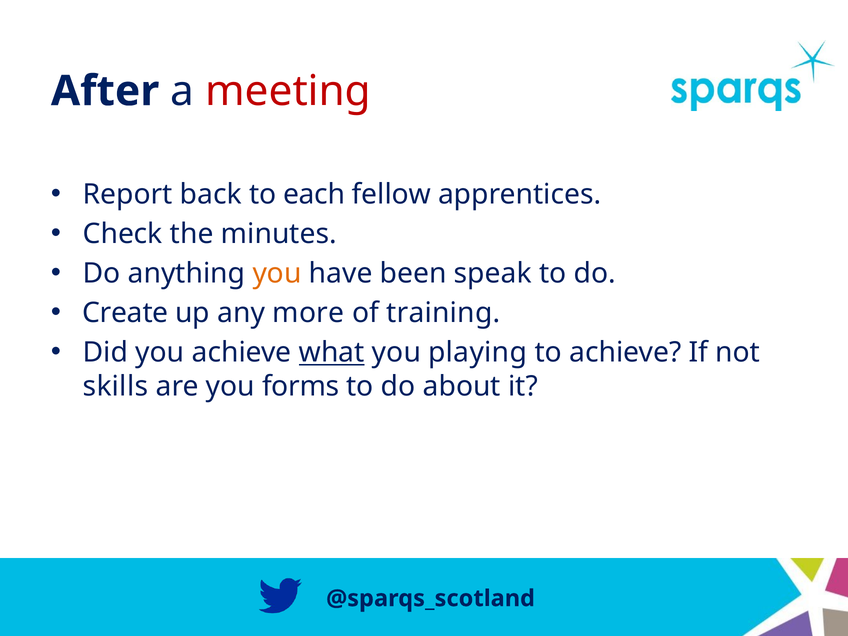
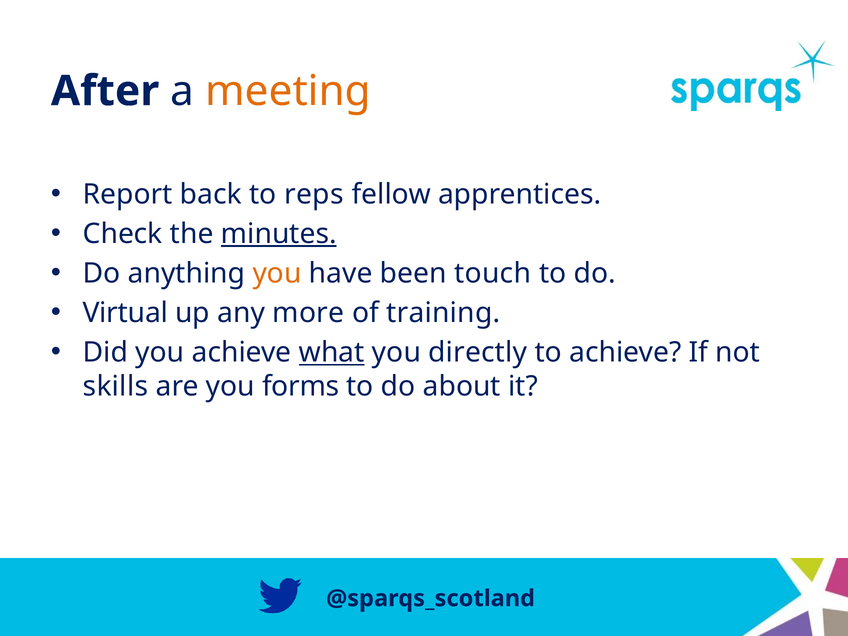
meeting colour: red -> orange
each: each -> reps
minutes underline: none -> present
speak: speak -> touch
Create: Create -> Virtual
playing: playing -> directly
